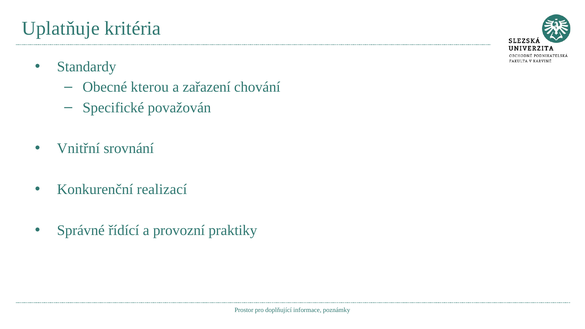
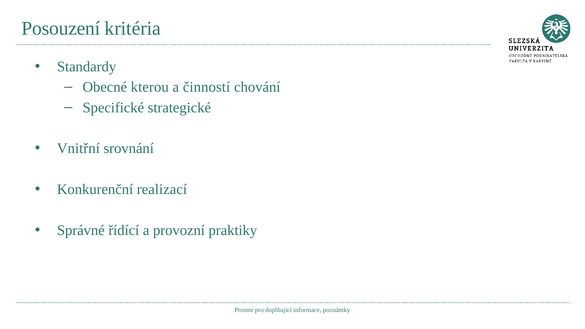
Uplatňuje: Uplatňuje -> Posouzení
zařazení: zařazení -> činností
považován: považován -> strategické
